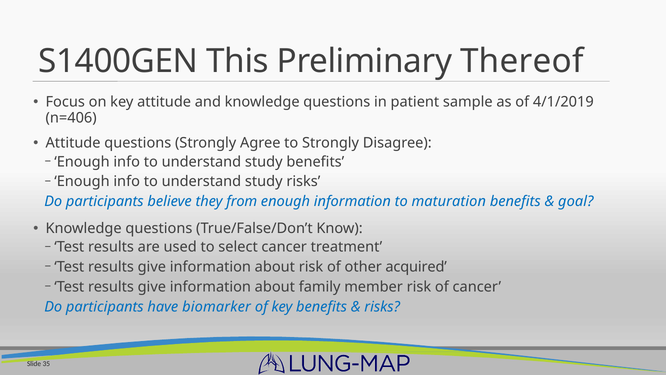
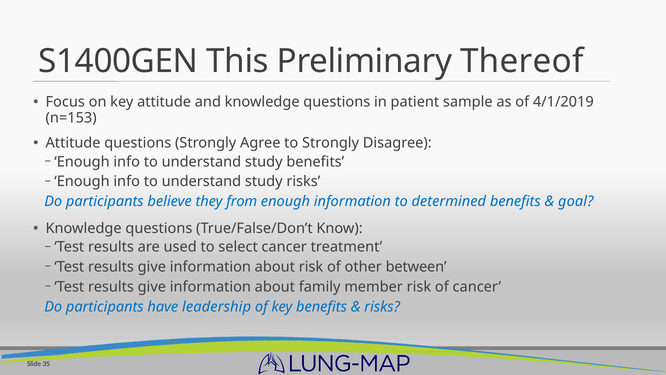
n=406: n=406 -> n=153
maturation: maturation -> determined
acquired: acquired -> between
biomarker: biomarker -> leadership
